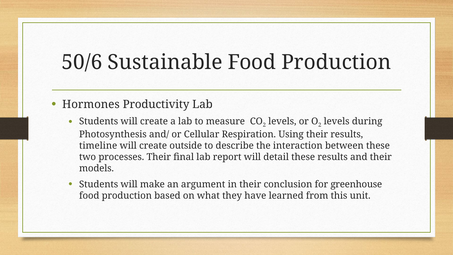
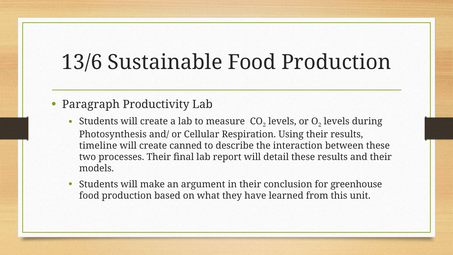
50/6: 50/6 -> 13/6
Hormones: Hormones -> Paragraph
outside: outside -> canned
